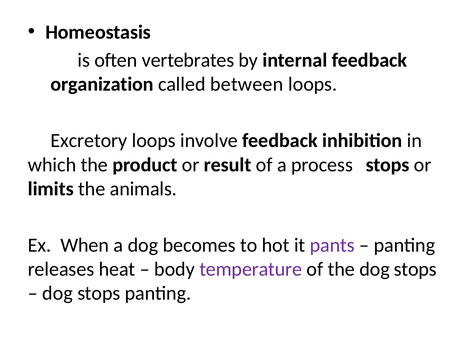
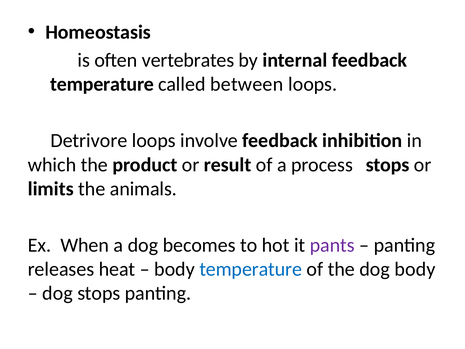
organization at (102, 84): organization -> temperature
Excretory: Excretory -> Detrivore
temperature at (251, 269) colour: purple -> blue
the dog stops: stops -> body
